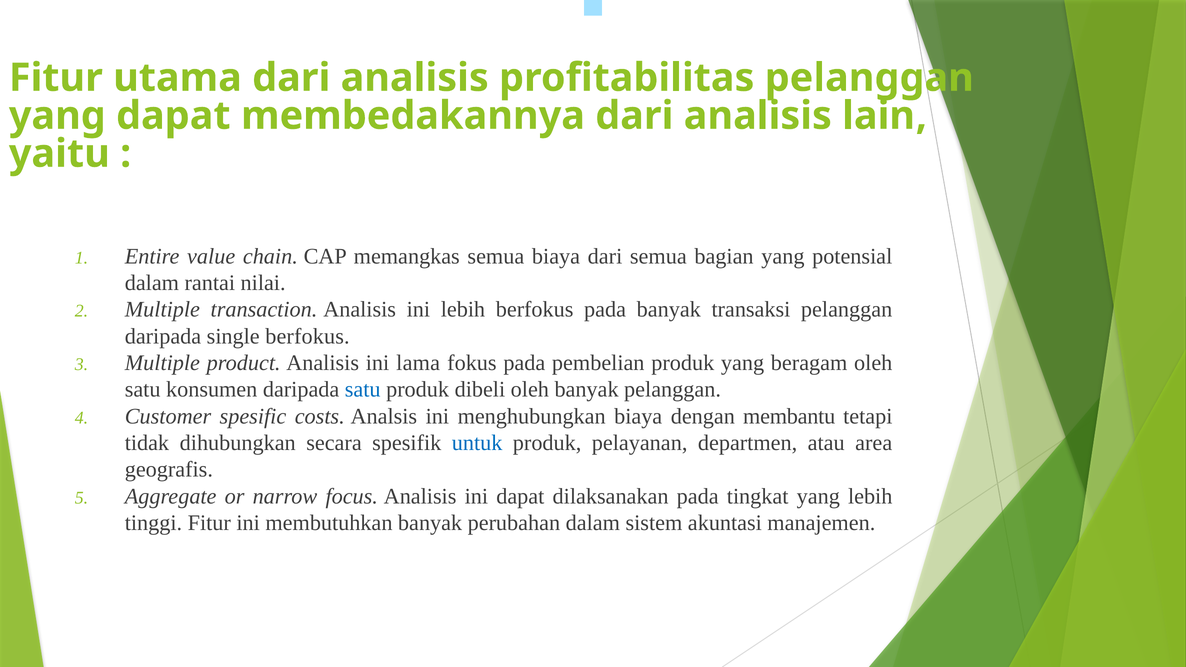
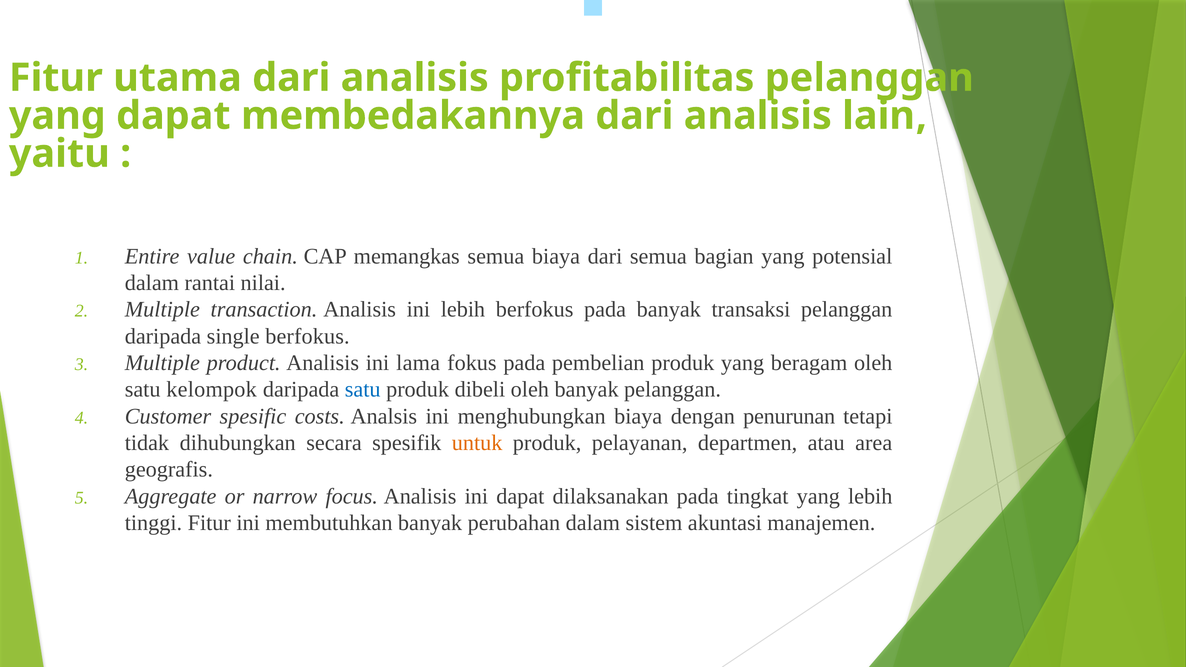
konsumen: konsumen -> kelompok
membantu: membantu -> penurunan
untuk colour: blue -> orange
